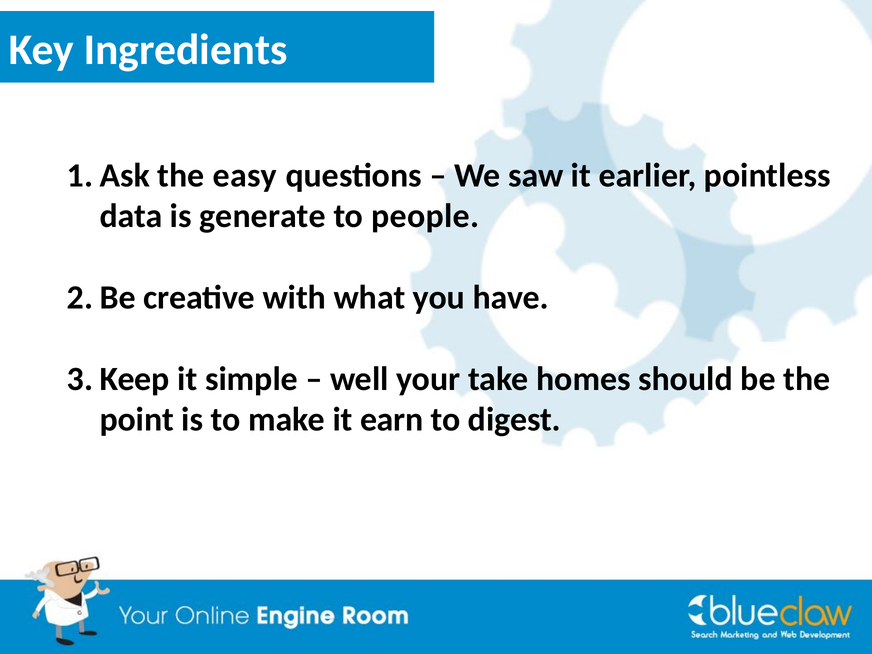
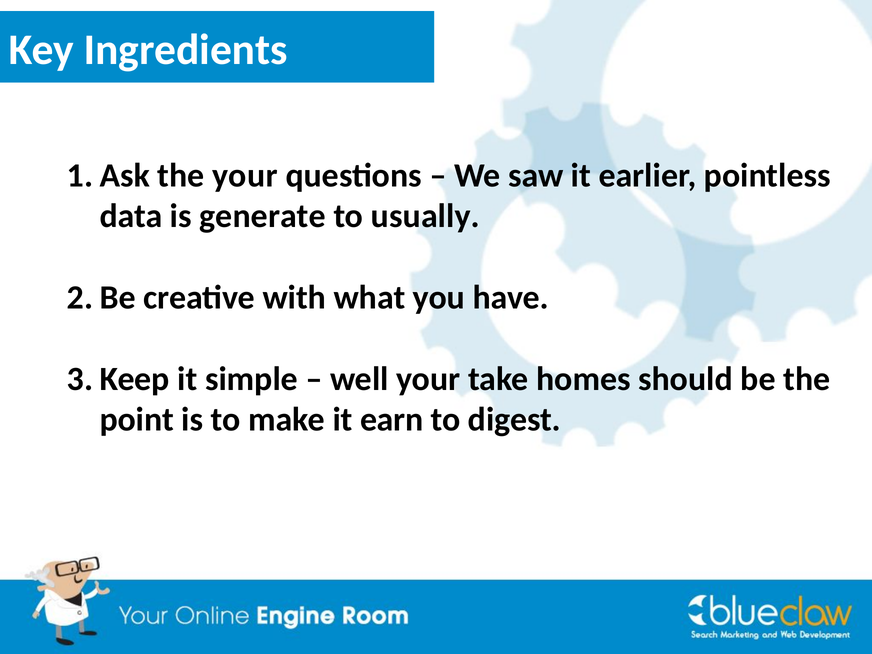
the easy: easy -> your
people: people -> usually
